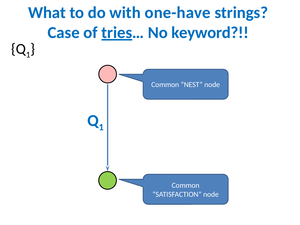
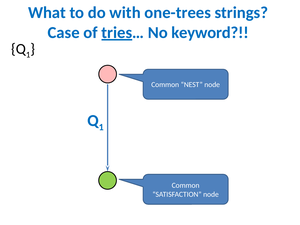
one-have: one-have -> one-trees
